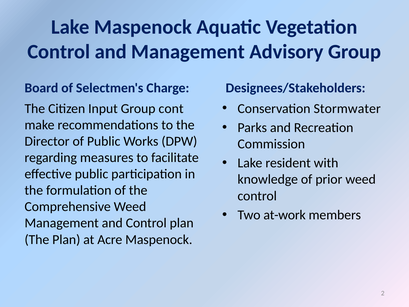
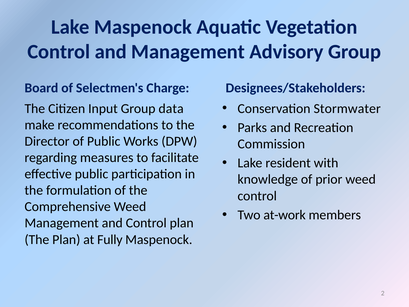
cont: cont -> data
Acre: Acre -> Fully
